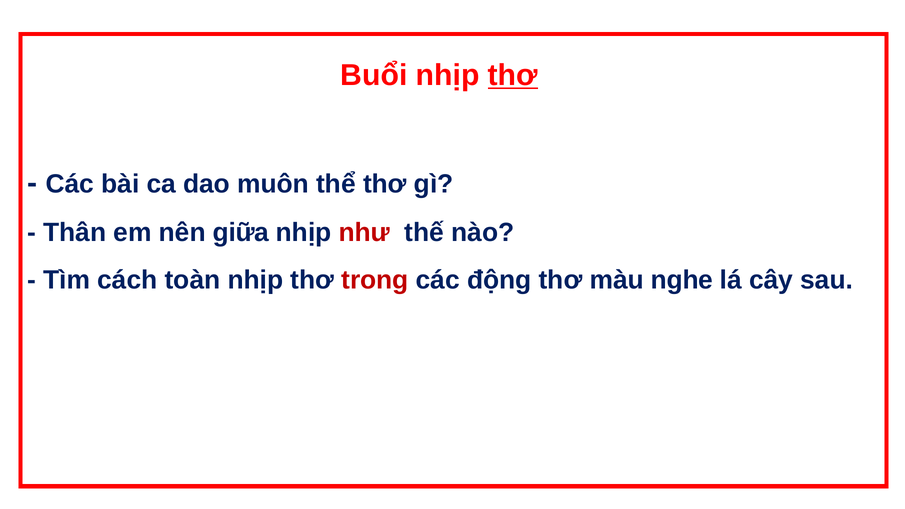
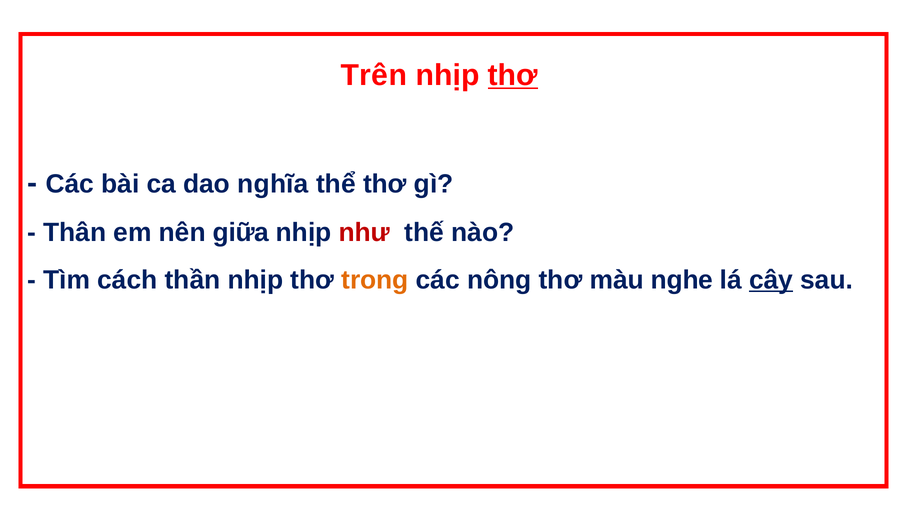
Buổi: Buổi -> Trên
muôn: muôn -> nghĩa
toàn: toàn -> thần
trong colour: red -> orange
động: động -> nông
cây underline: none -> present
